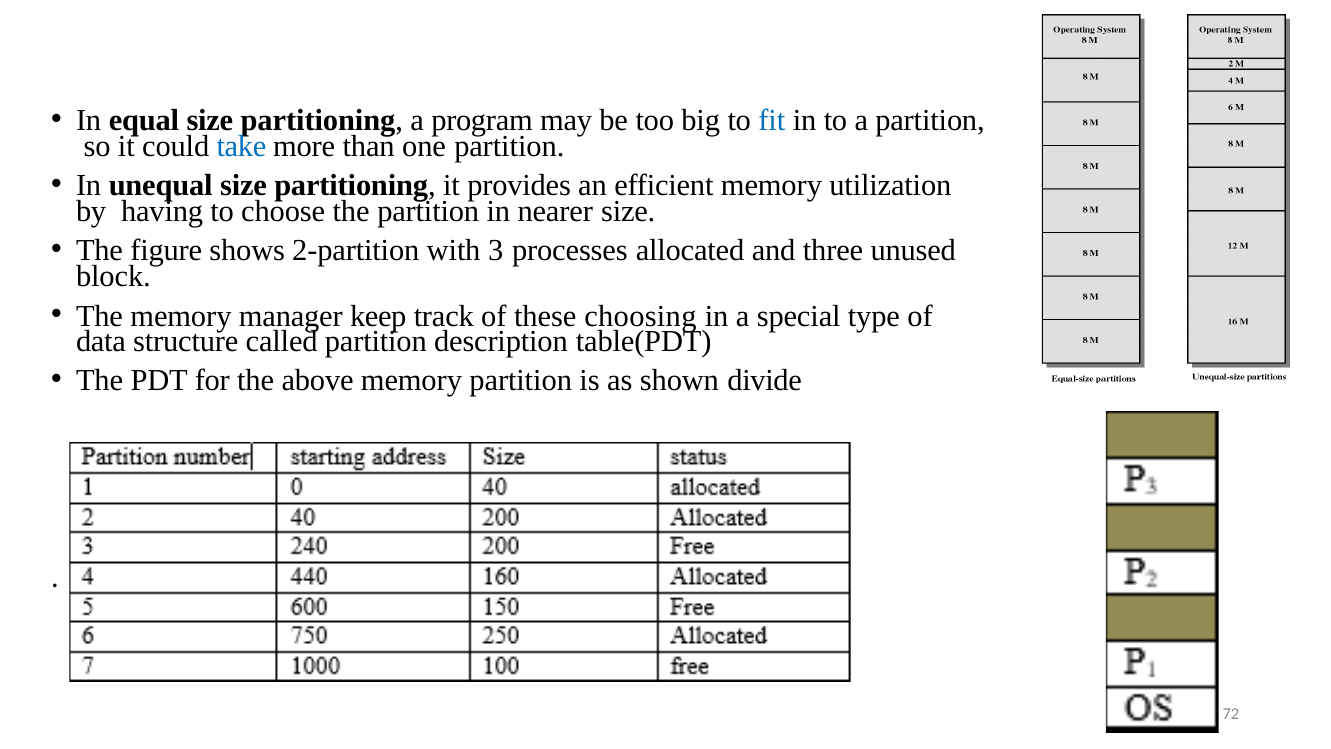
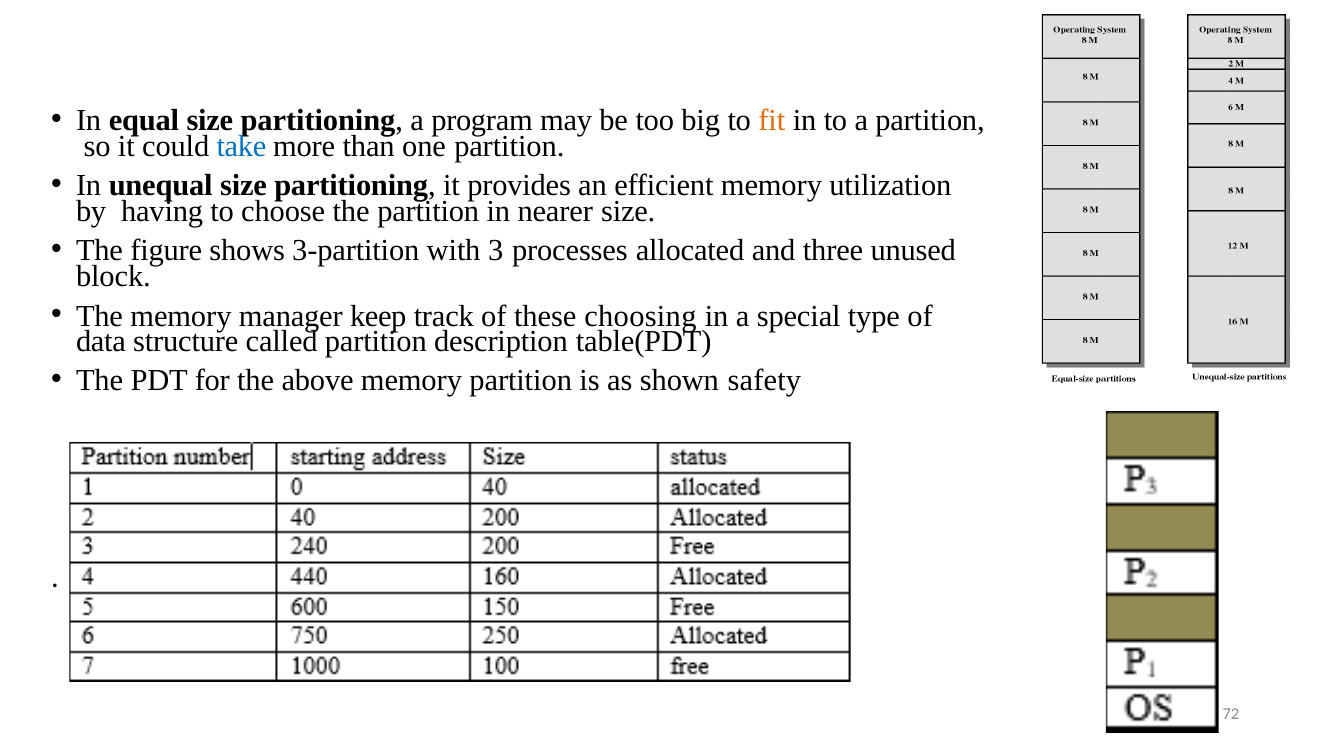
fit colour: blue -> orange
2-partition: 2-partition -> 3-partition
divide: divide -> safety
